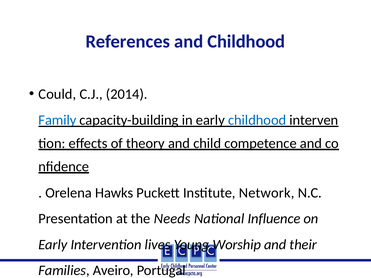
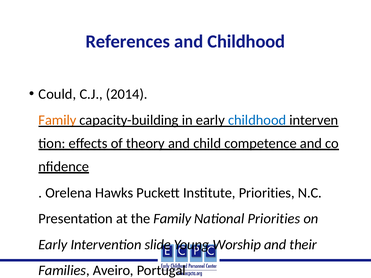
Family at (57, 120) colour: blue -> orange
Institute Network: Network -> Priorities
the Needs: Needs -> Family
National Influence: Influence -> Priorities
lives: lives -> slide
